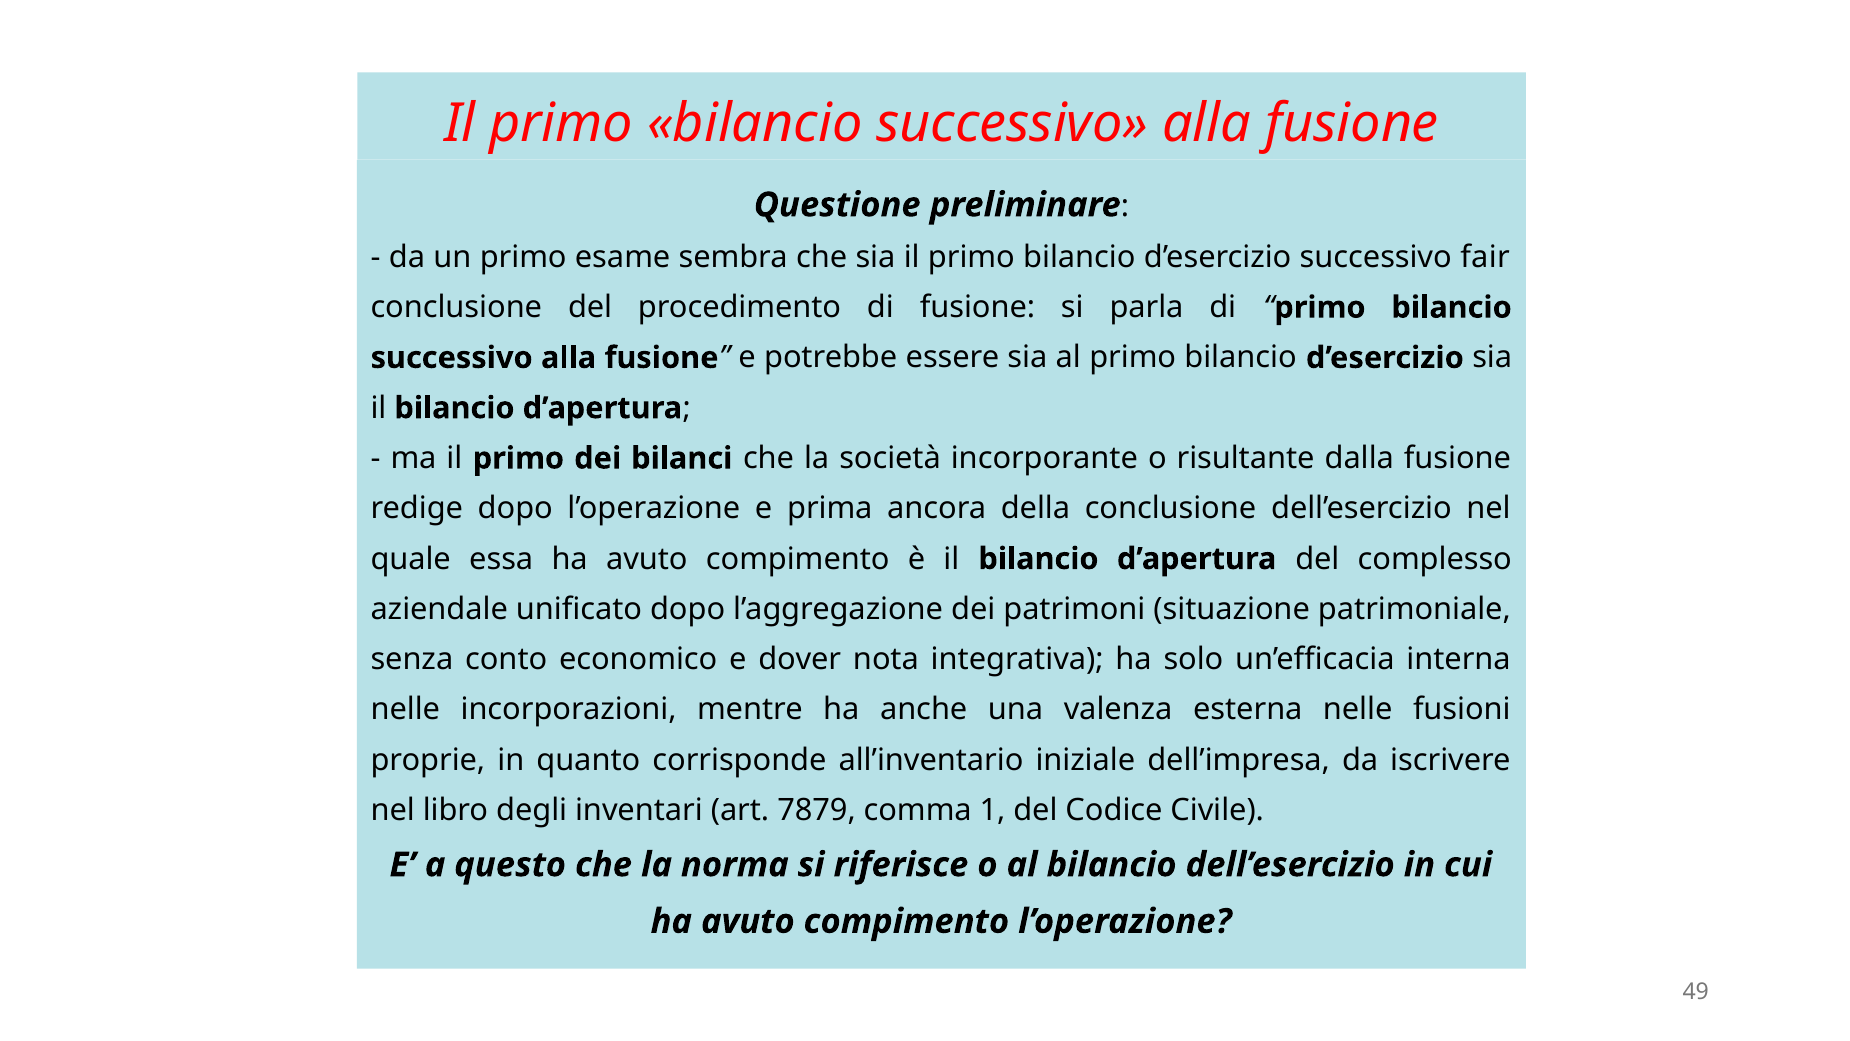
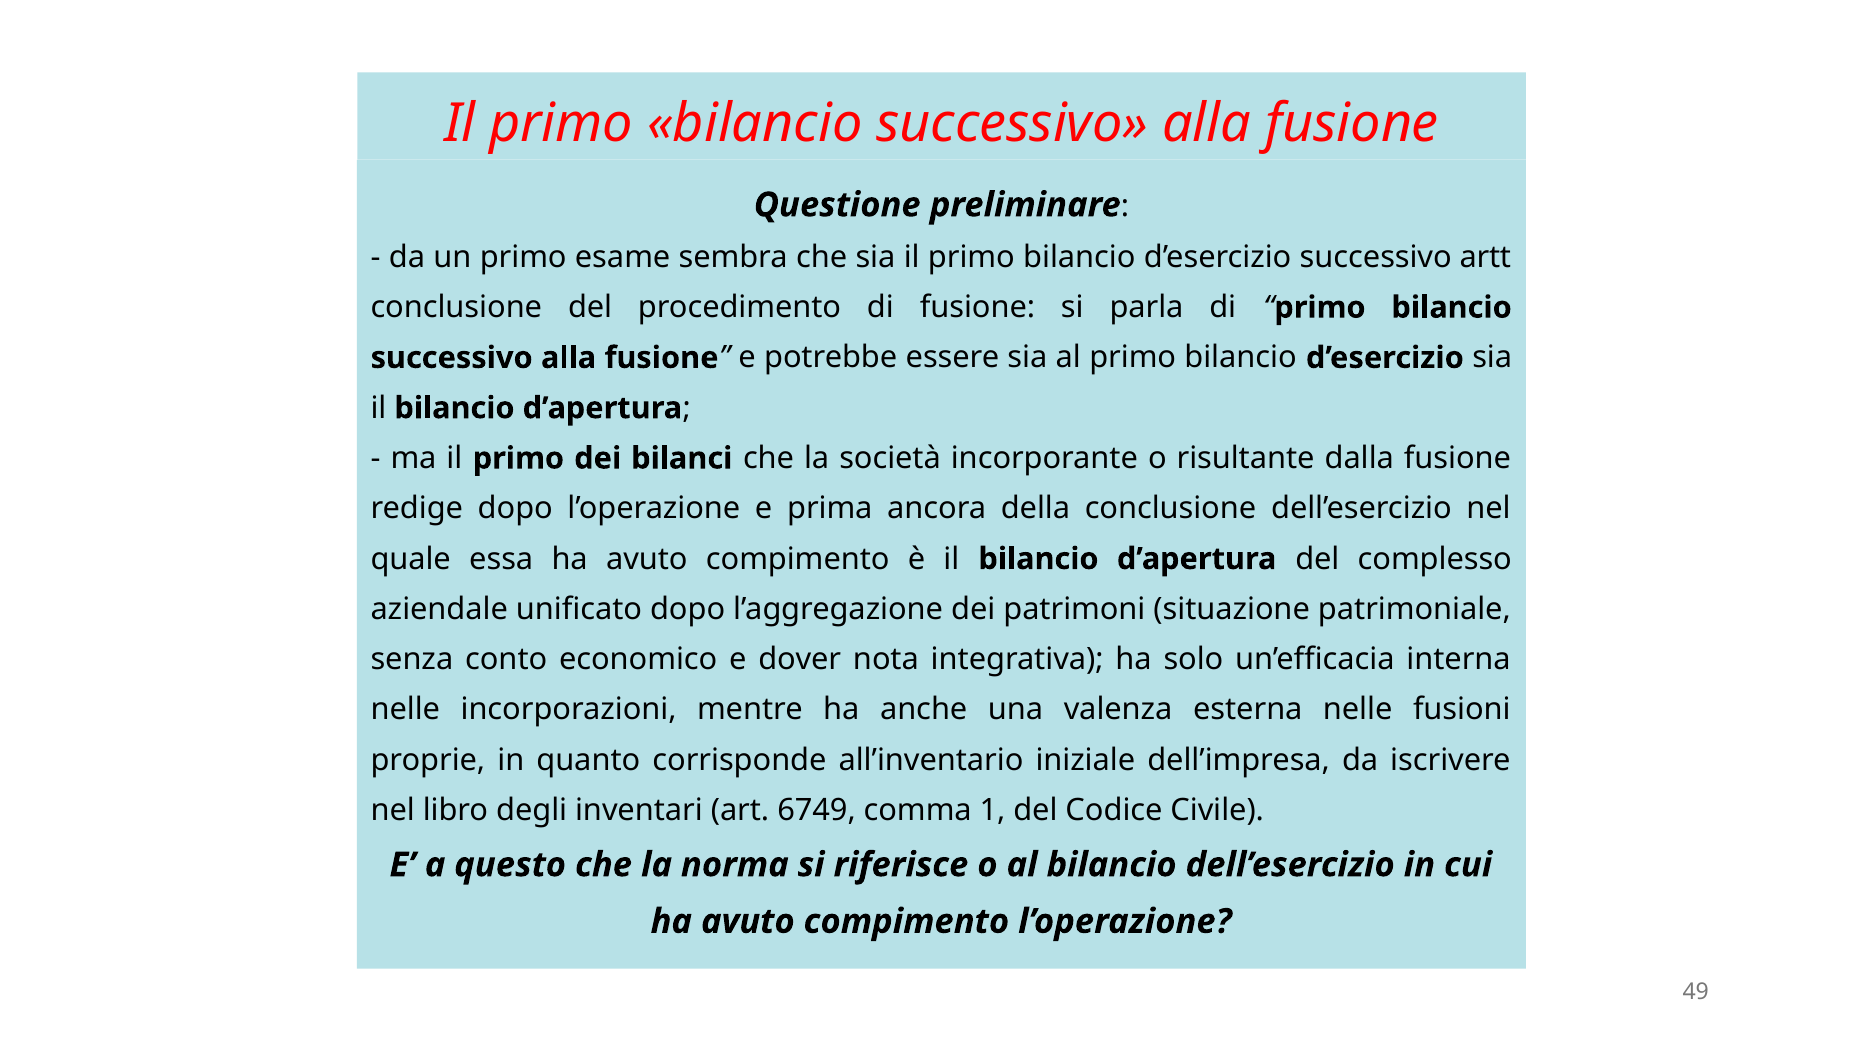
fair: fair -> artt
7879: 7879 -> 6749
